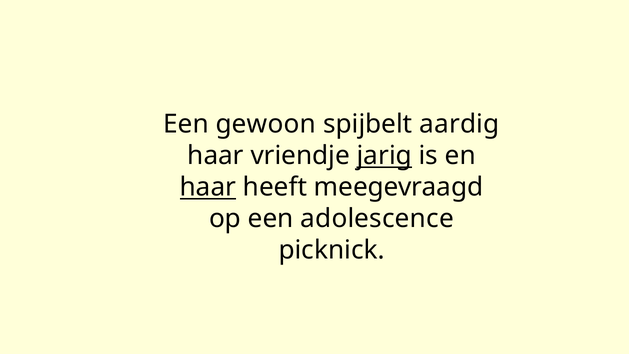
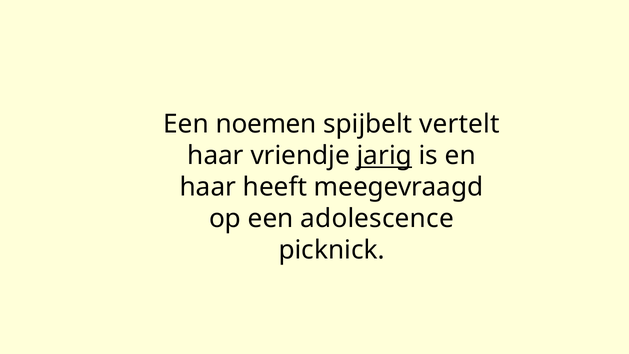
gewoon: gewoon -> noemen
aardig: aardig -> vertelt
haar at (208, 187) underline: present -> none
